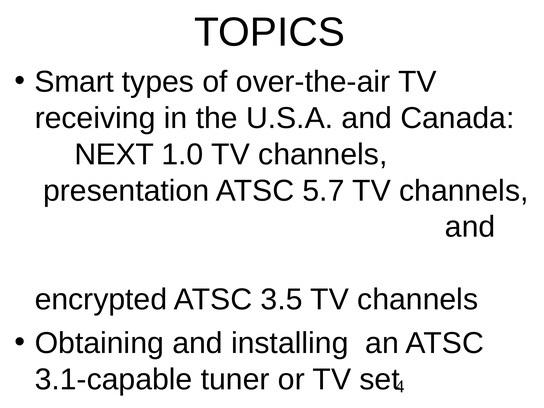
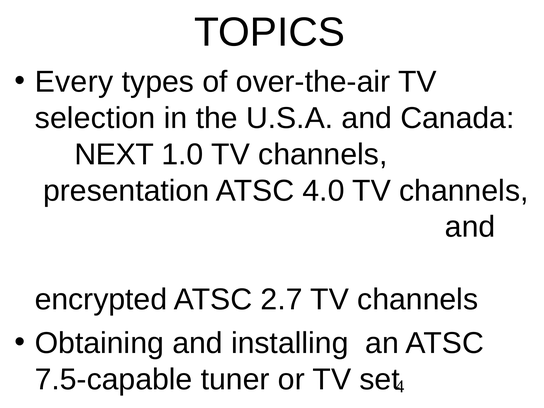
Smart: Smart -> Every
receiving: receiving -> selection
5.7: 5.7 -> 4.0
3.5: 3.5 -> 2.7
3.1-capable: 3.1-capable -> 7.5-capable
